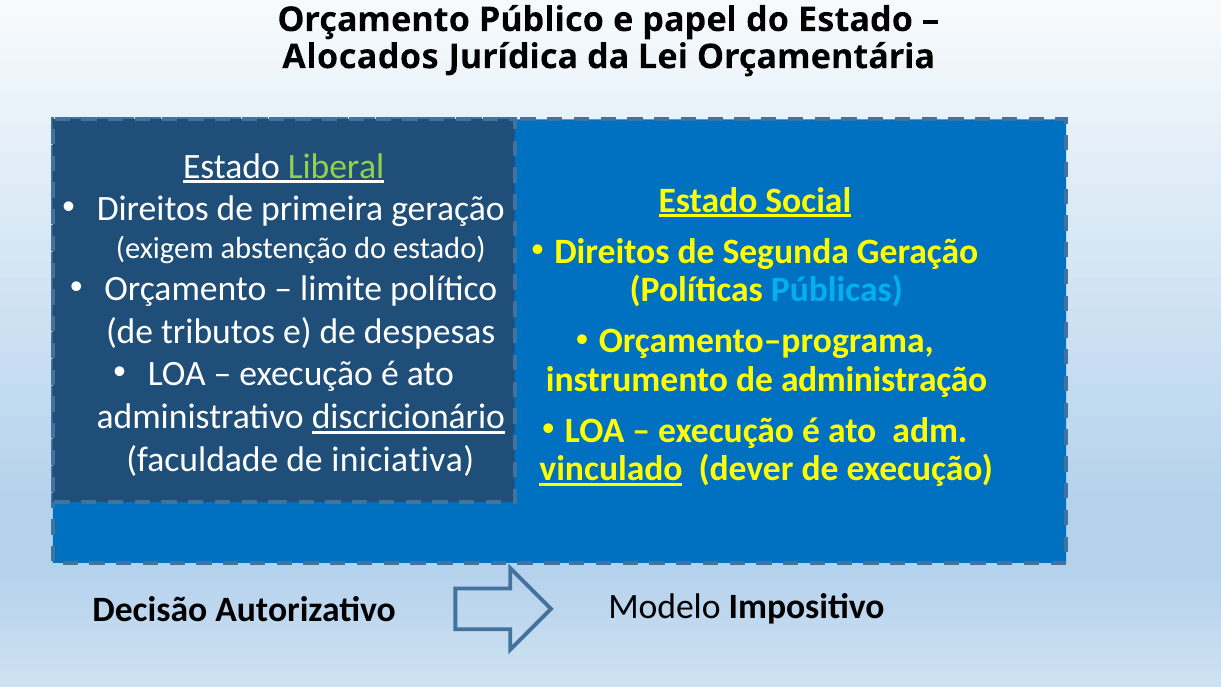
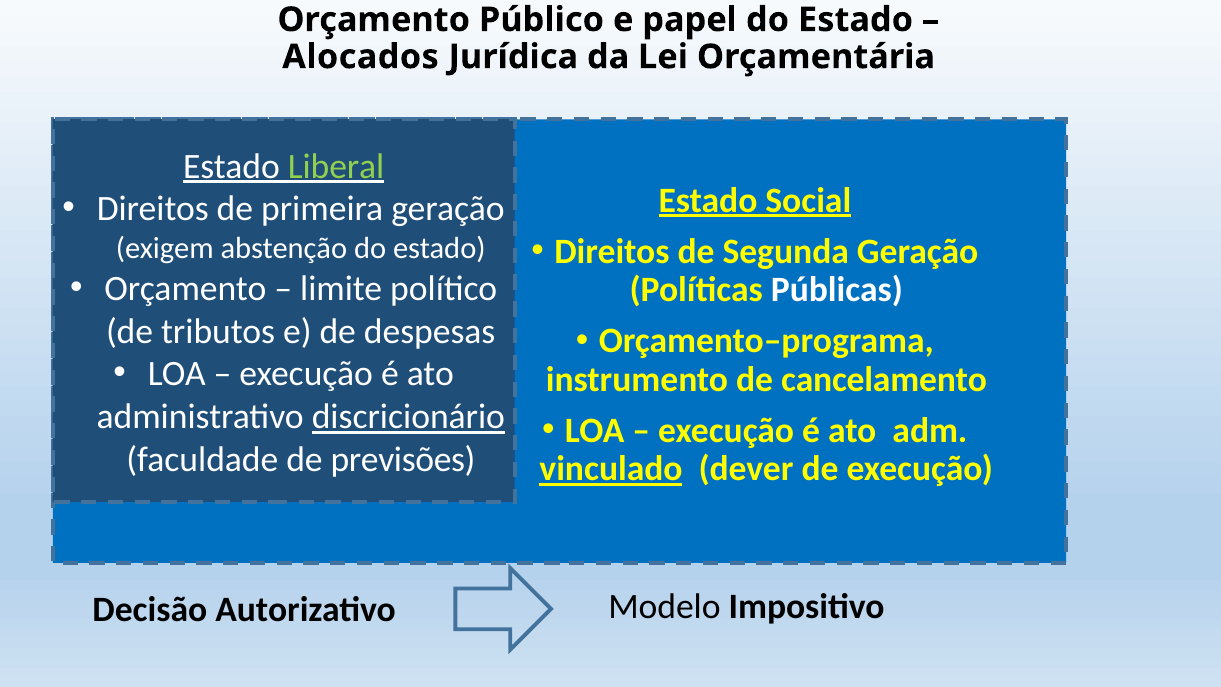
Públicas colour: light blue -> white
administração: administração -> cancelamento
iniciativa: iniciativa -> previsões
